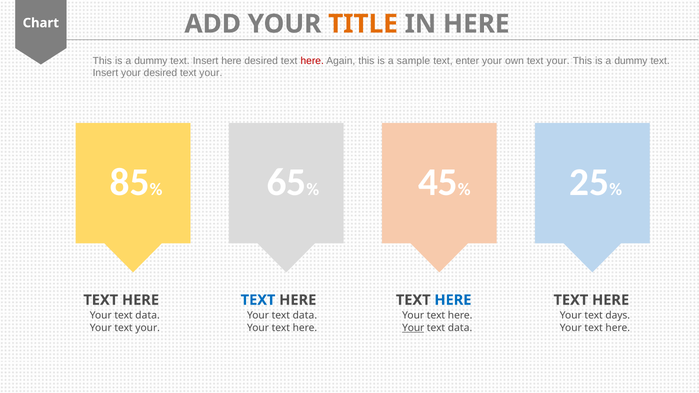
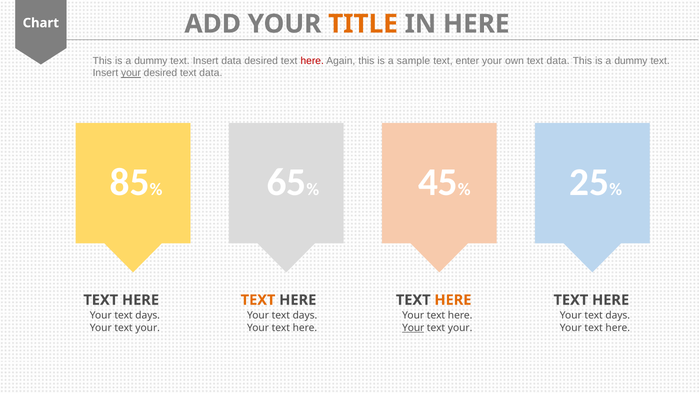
Insert here: here -> data
own text your: your -> data
your at (131, 73) underline: none -> present
desired text your: your -> data
TEXT at (258, 300) colour: blue -> orange
HERE at (453, 300) colour: blue -> orange
data at (148, 316): data -> days
data at (305, 316): data -> days
data at (460, 328): data -> your
